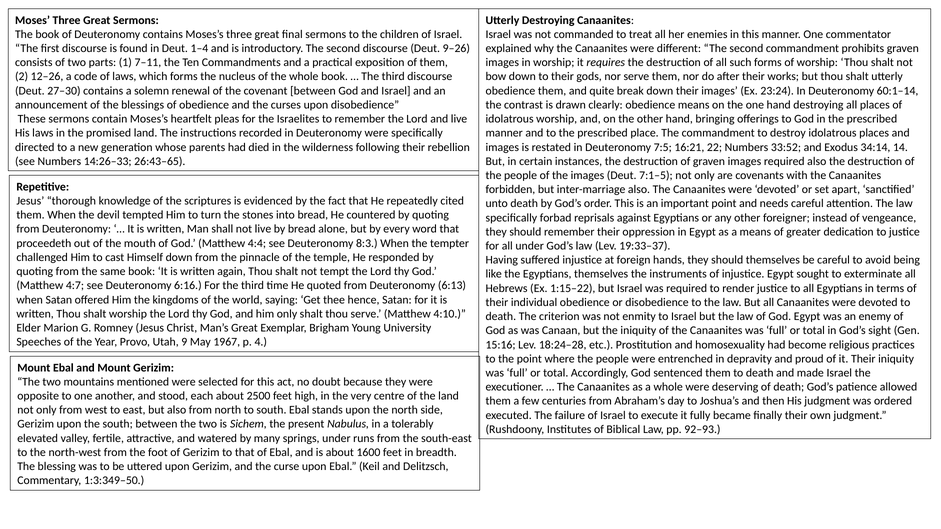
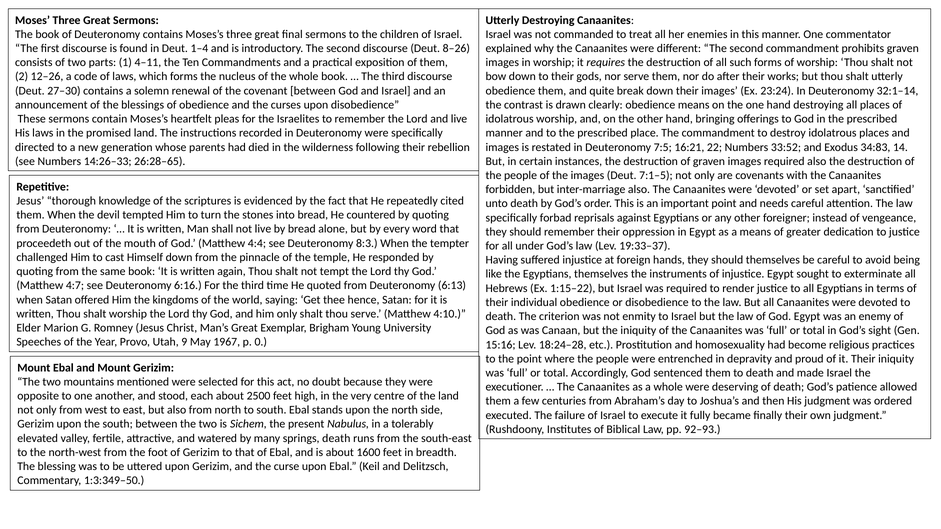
9–26: 9–26 -> 8–26
7–11: 7–11 -> 4–11
60:1–14: 60:1–14 -> 32:1–14
34:14: 34:14 -> 34:83
26:43–65: 26:43–65 -> 26:28–65
4: 4 -> 0
springs under: under -> death
